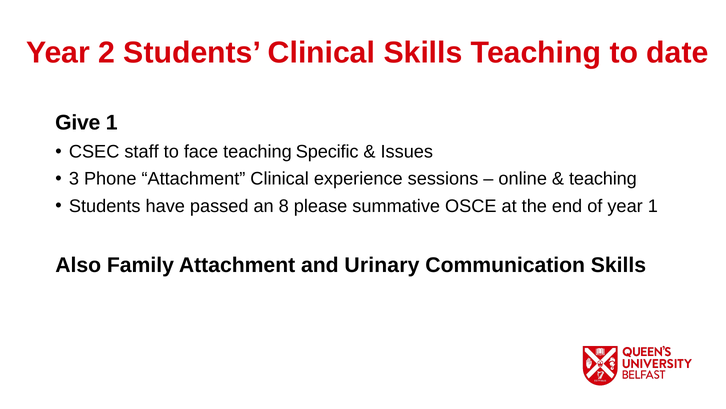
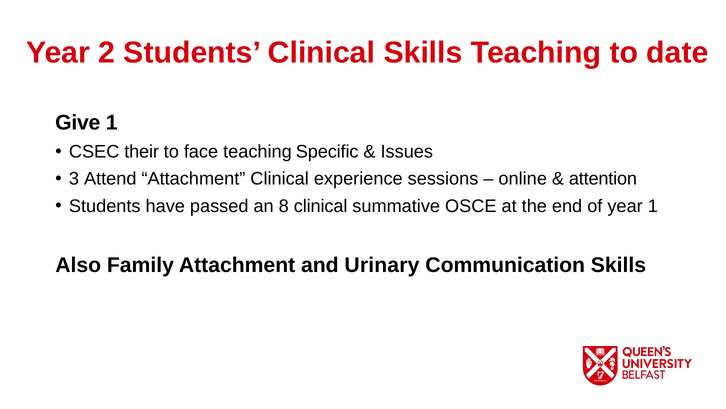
staff: staff -> their
Phone: Phone -> Attend
teaching at (603, 179): teaching -> attention
8 please: please -> clinical
